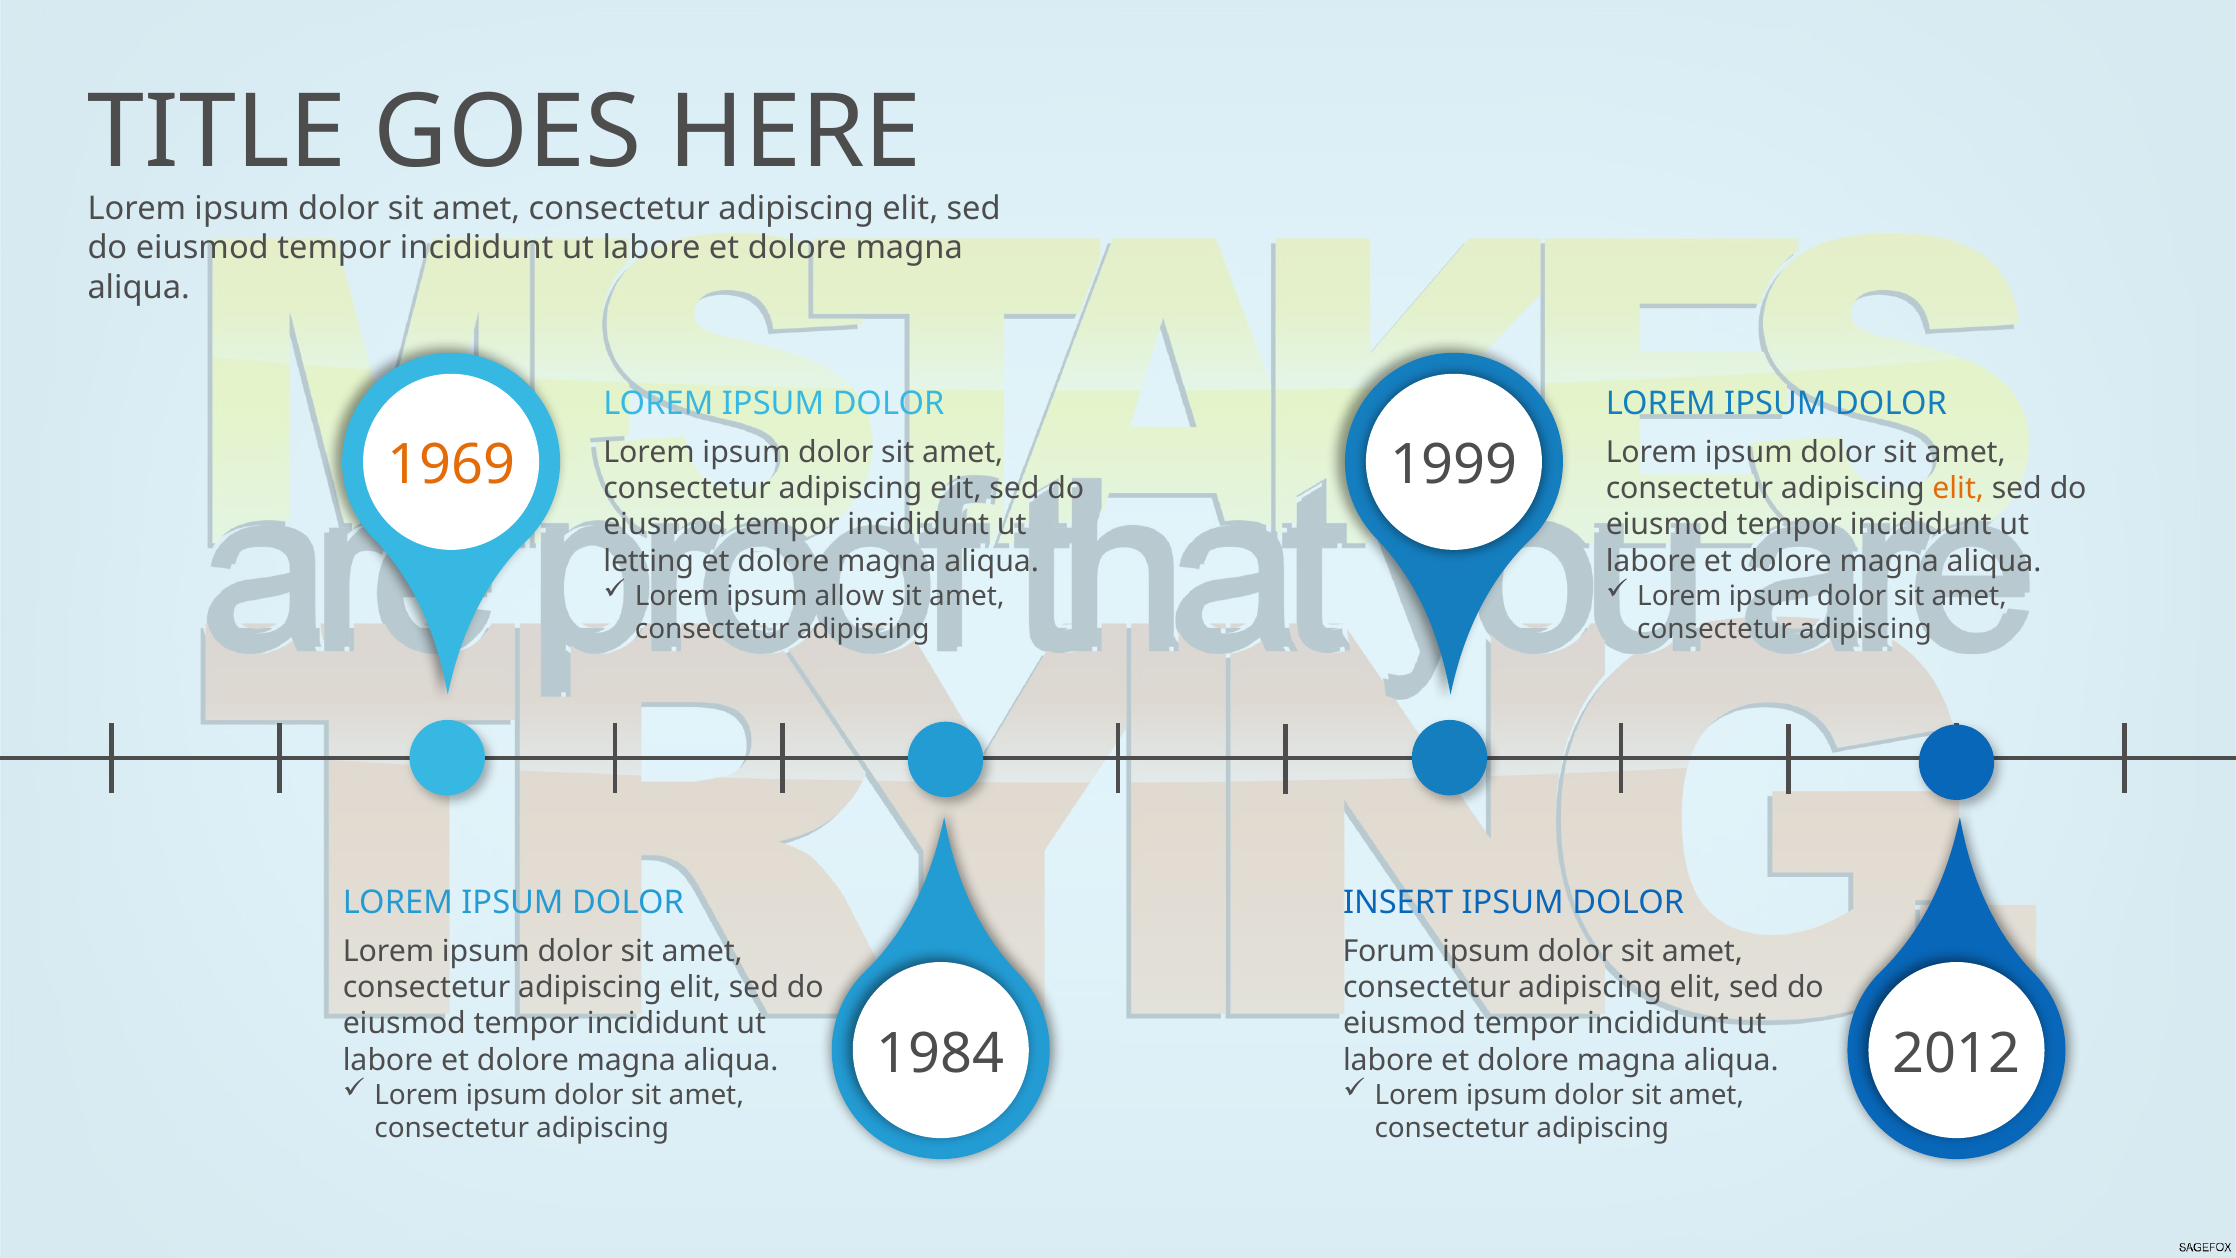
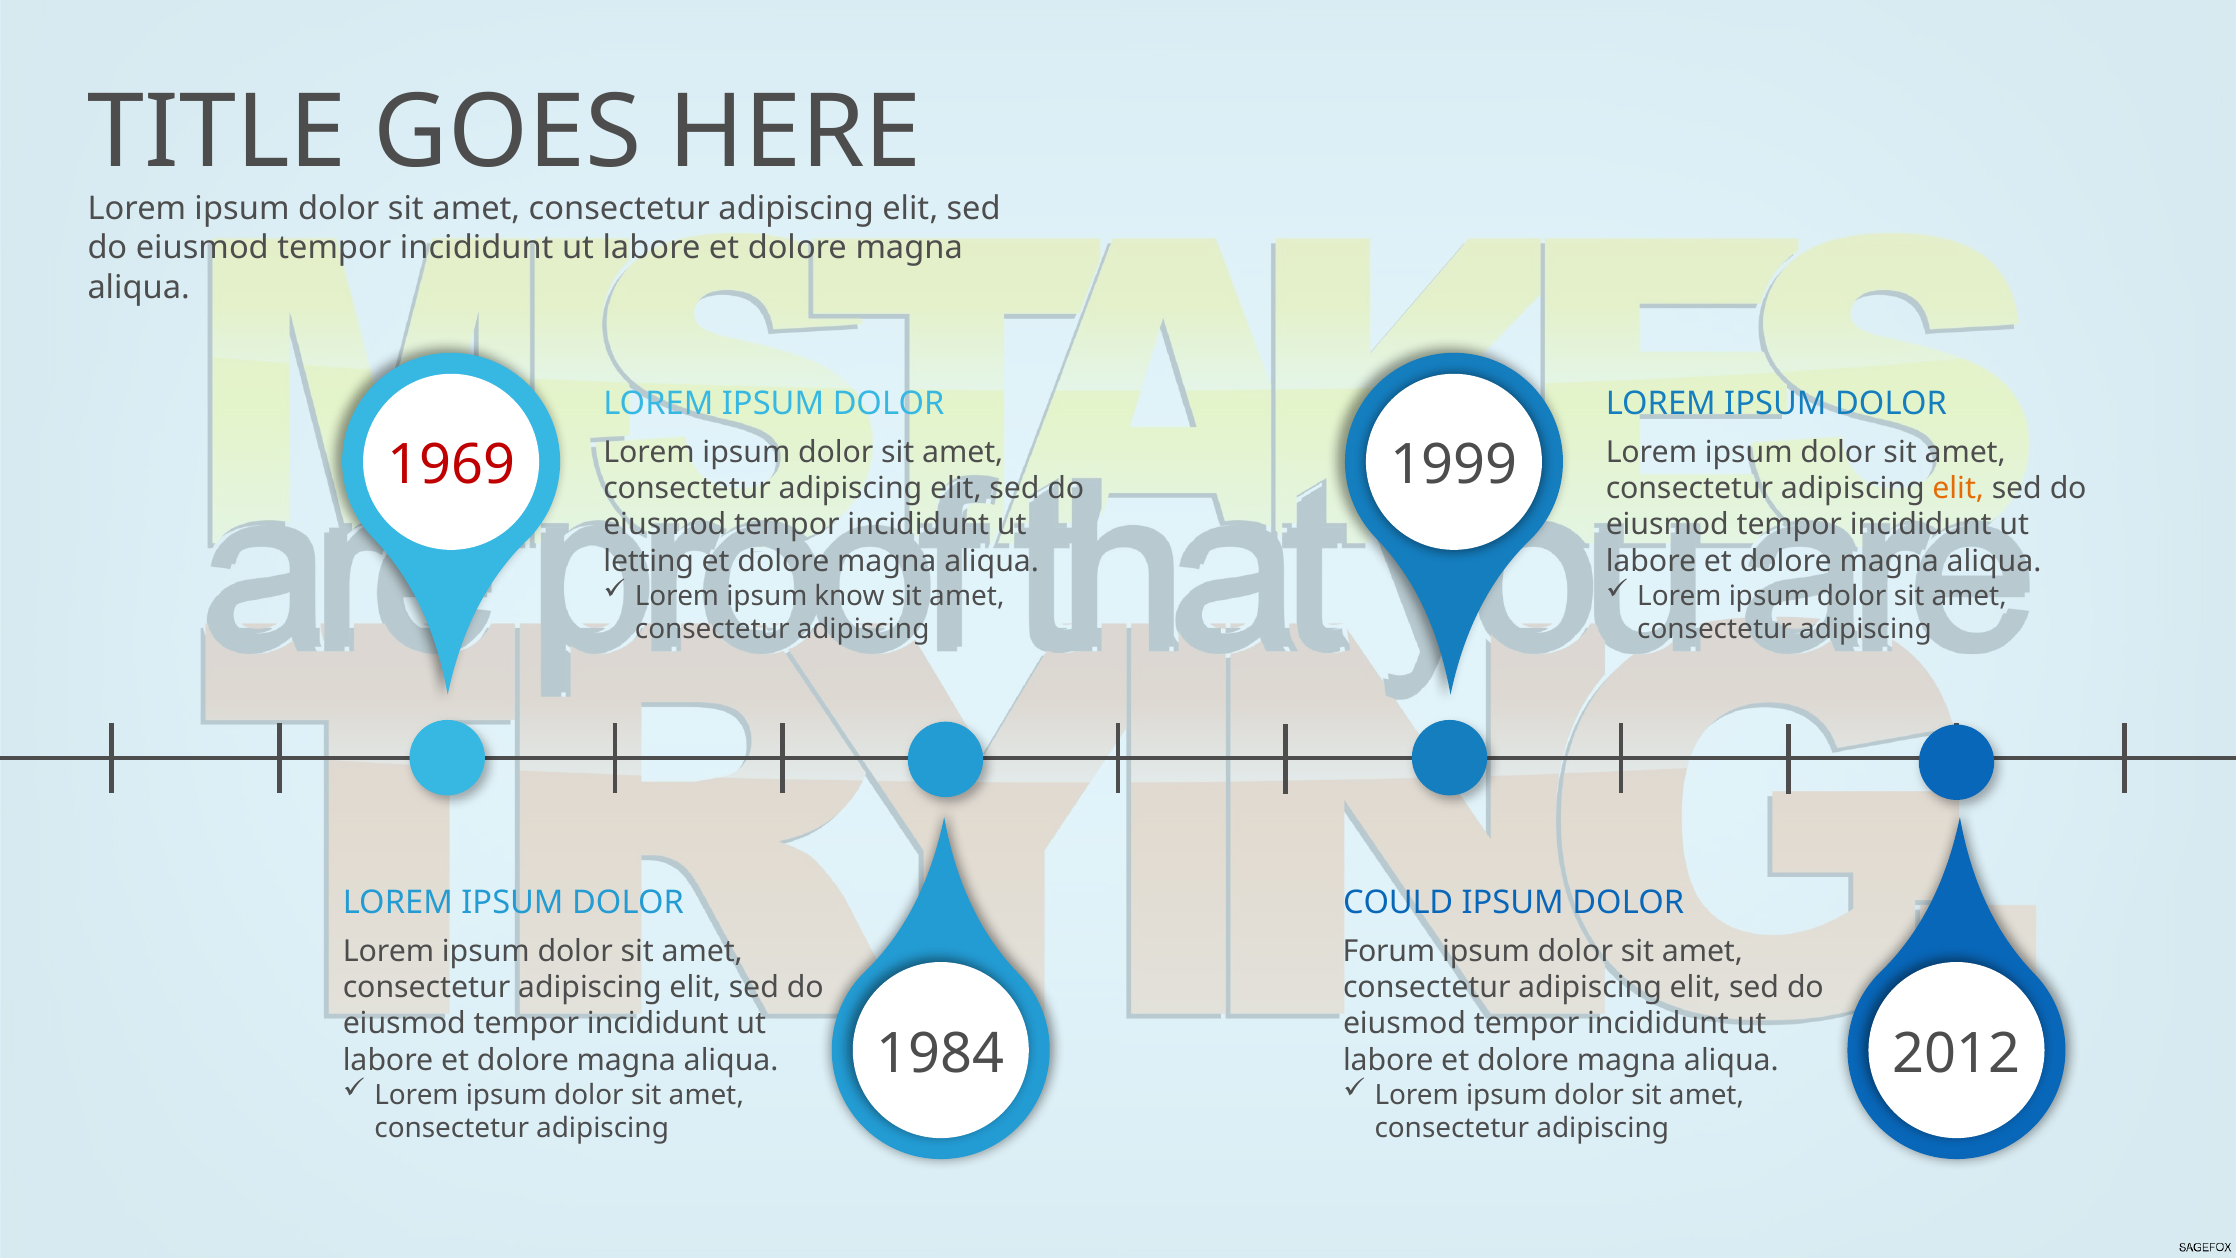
1969 colour: orange -> red
allow: allow -> know
INSERT: INSERT -> COULD
